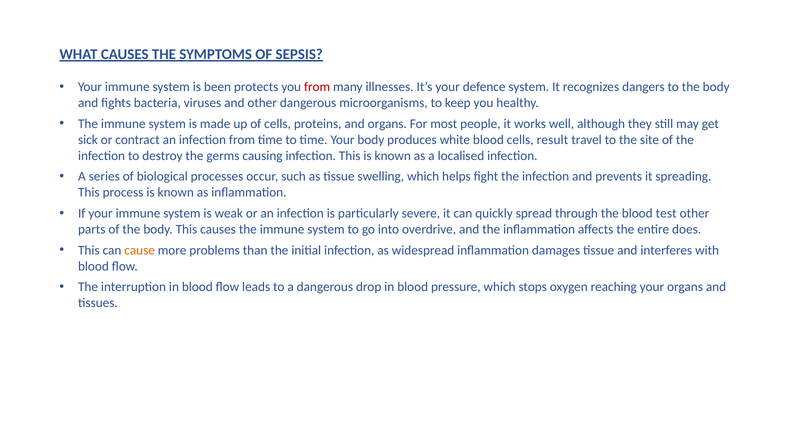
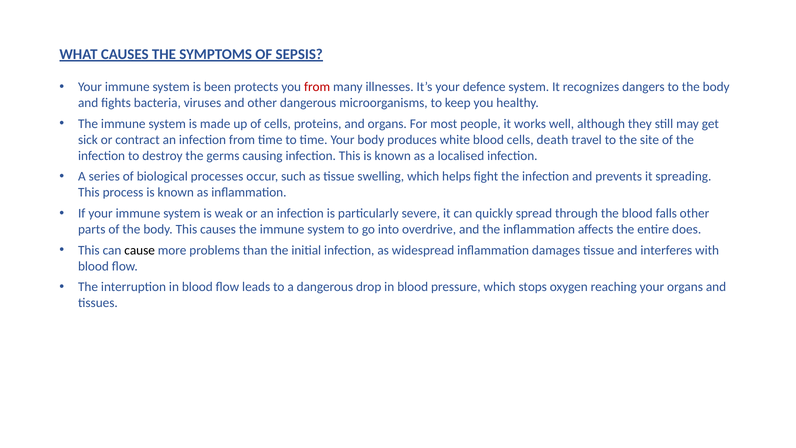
result: result -> death
test: test -> falls
cause colour: orange -> black
